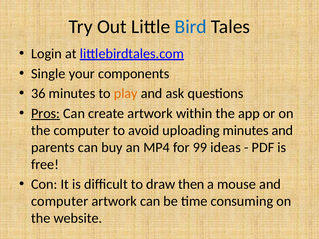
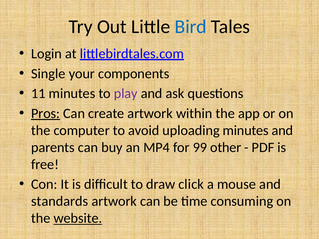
36: 36 -> 11
play colour: orange -> purple
ideas: ideas -> other
then: then -> click
computer at (60, 201): computer -> standards
website underline: none -> present
